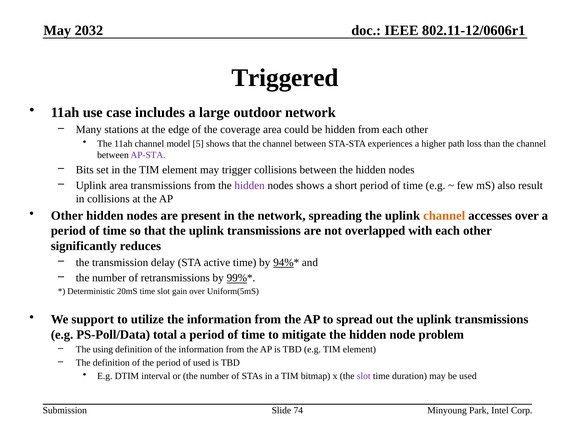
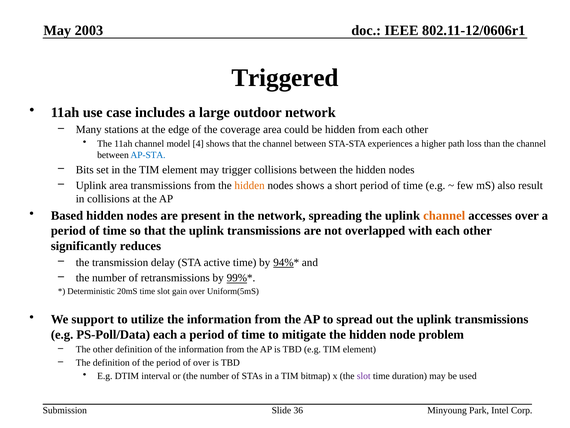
2032: 2032 -> 2003
5: 5 -> 4
AP-STA colour: purple -> blue
hidden at (250, 185) colour: purple -> orange
Other at (67, 215): Other -> Based
PS-Poll/Data total: total -> each
The using: using -> other
of used: used -> over
74: 74 -> 36
